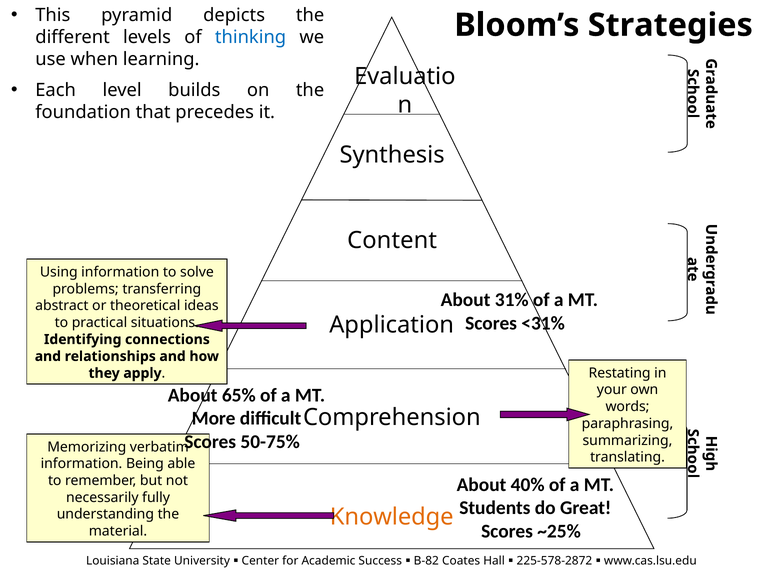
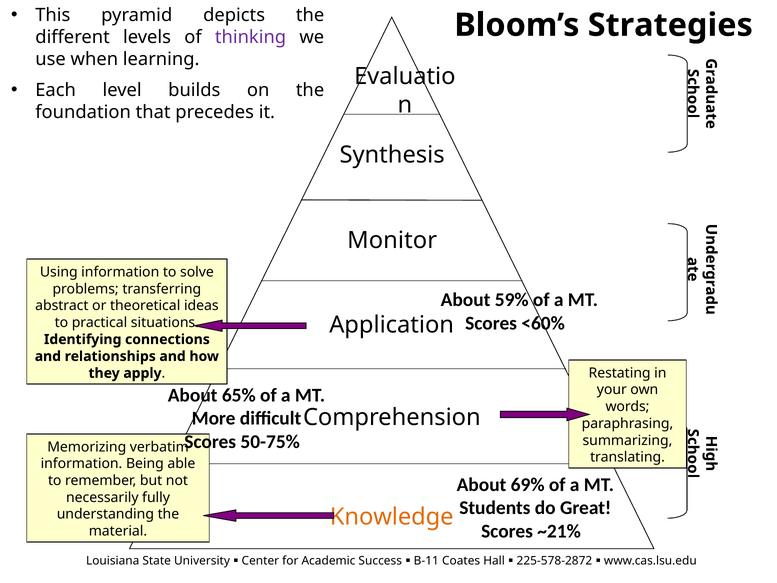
thinking colour: blue -> purple
Content: Content -> Monitor
31%: 31% -> 59%
<31%: <31% -> <60%
40%: 40% -> 69%
~25%: ~25% -> ~21%
B-82: B-82 -> B-11
